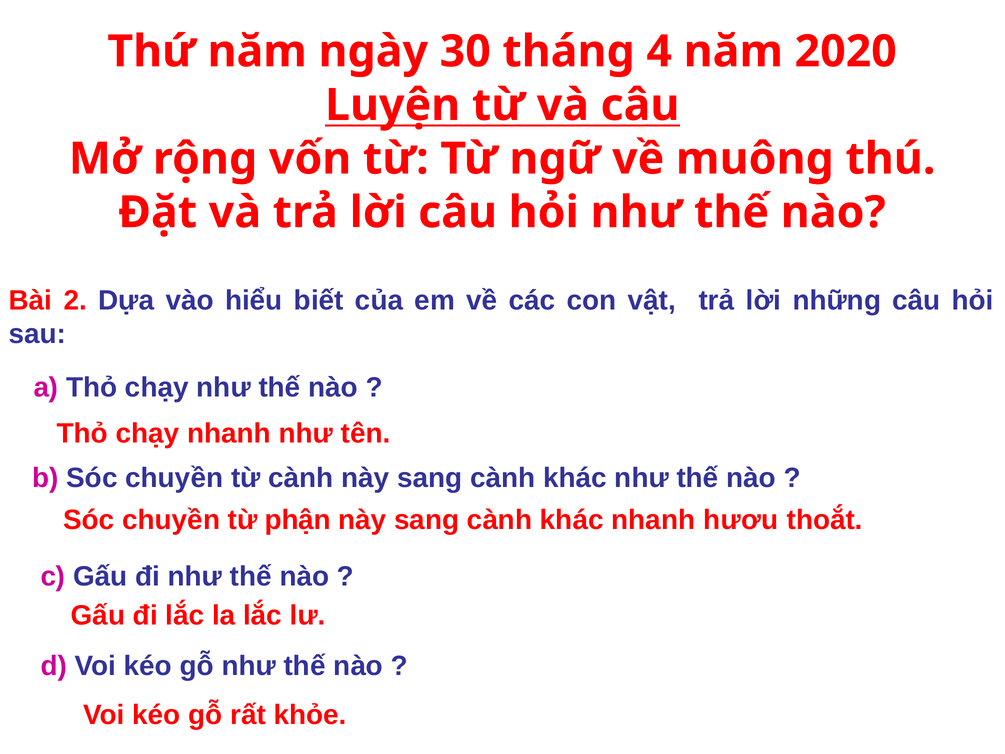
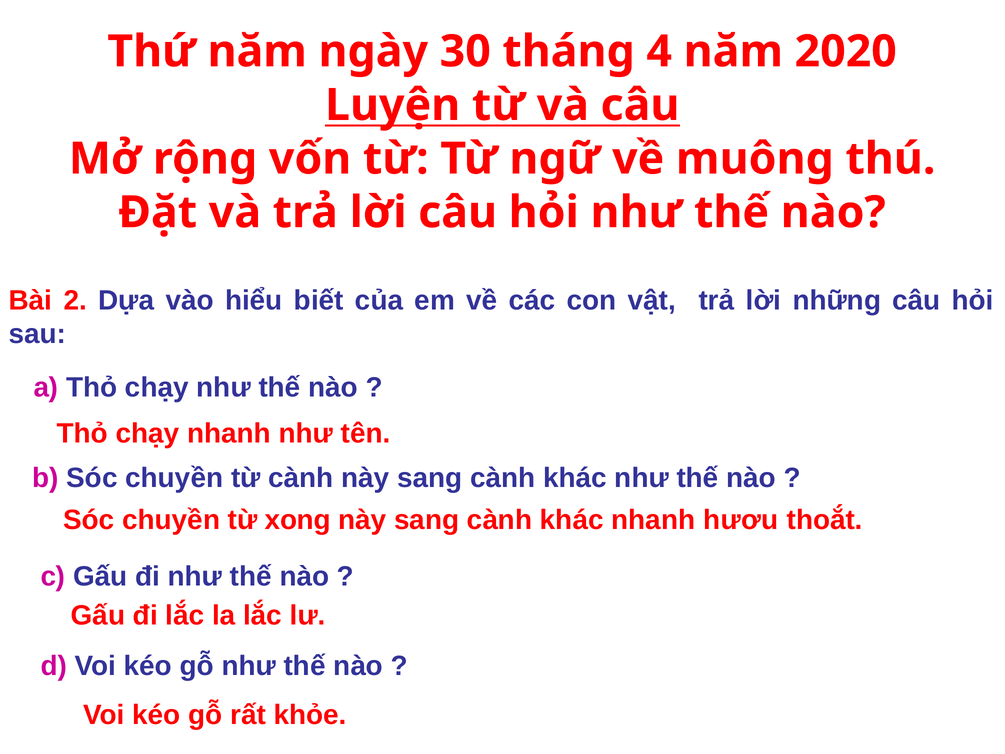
phận: phận -> xong
